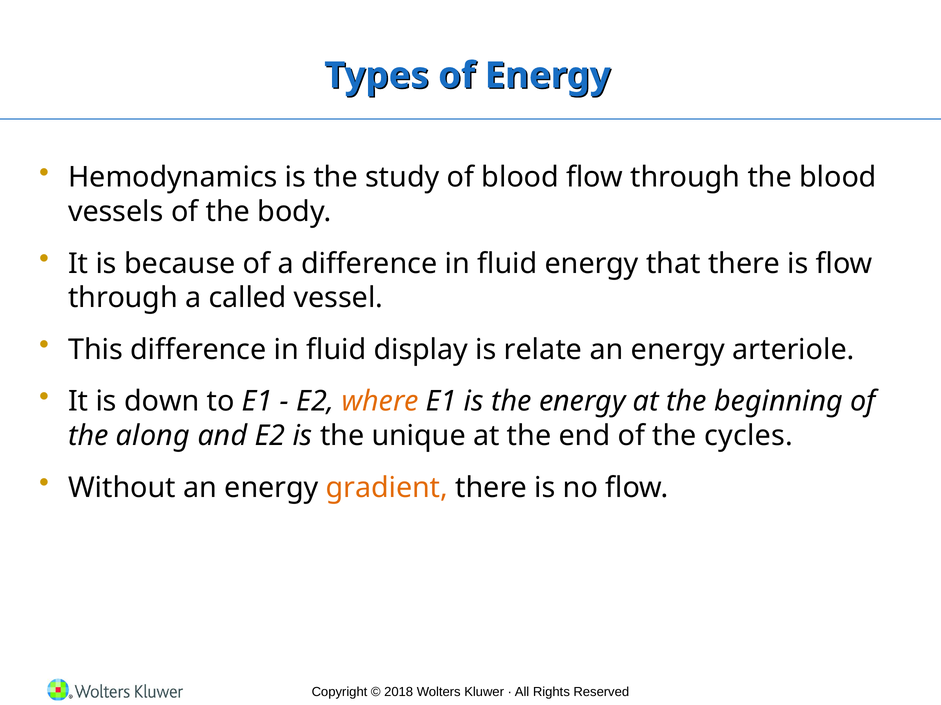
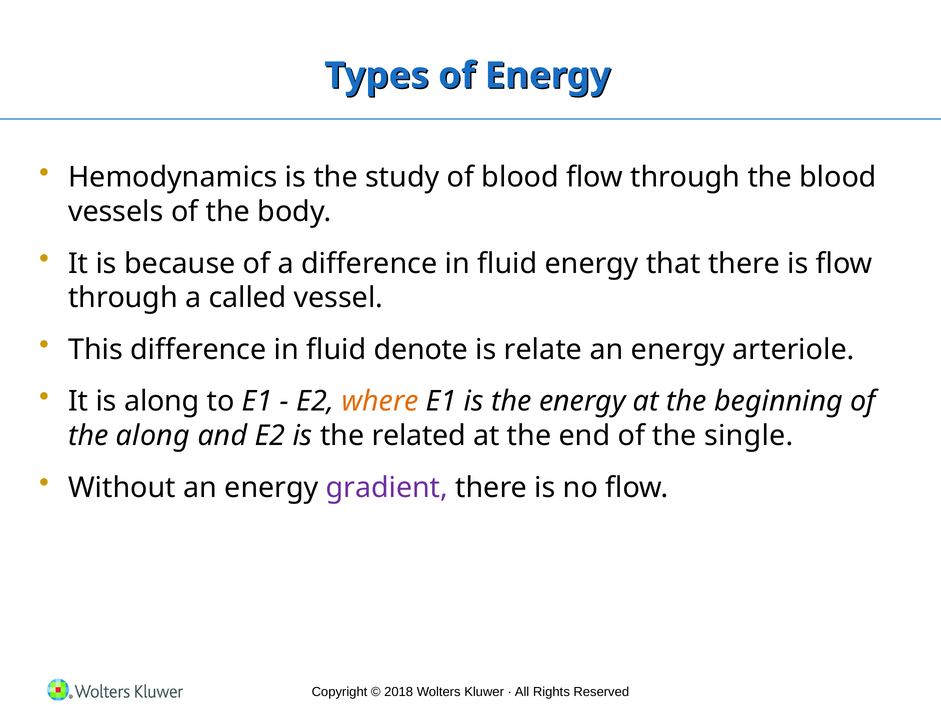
display: display -> denote
is down: down -> along
unique: unique -> related
cycles: cycles -> single
gradient colour: orange -> purple
